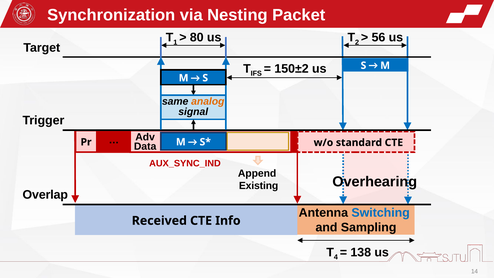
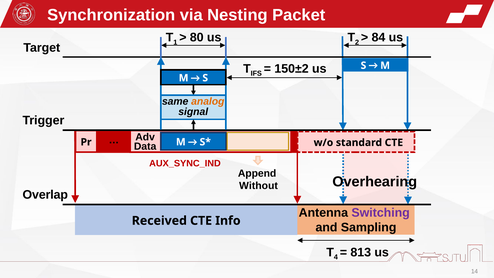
56: 56 -> 84
Existing: Existing -> Without
Switching colour: blue -> purple
138: 138 -> 813
